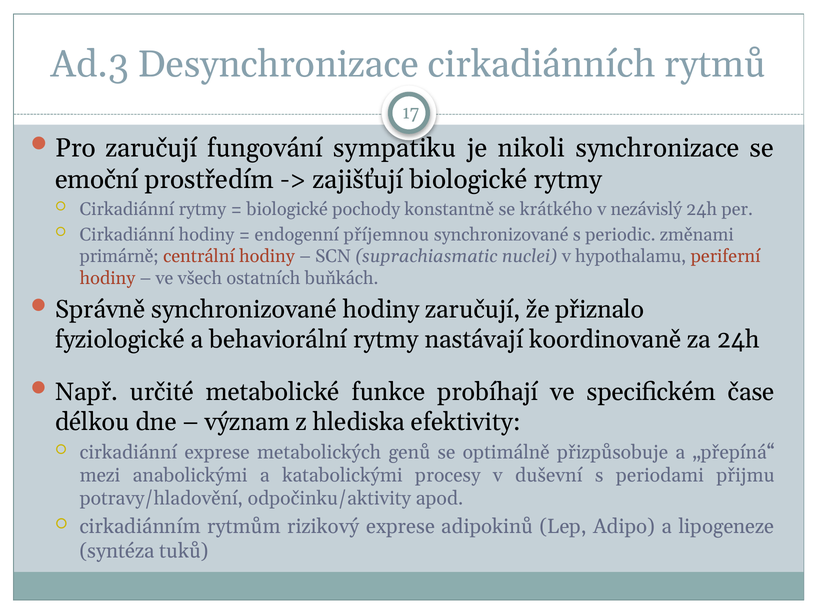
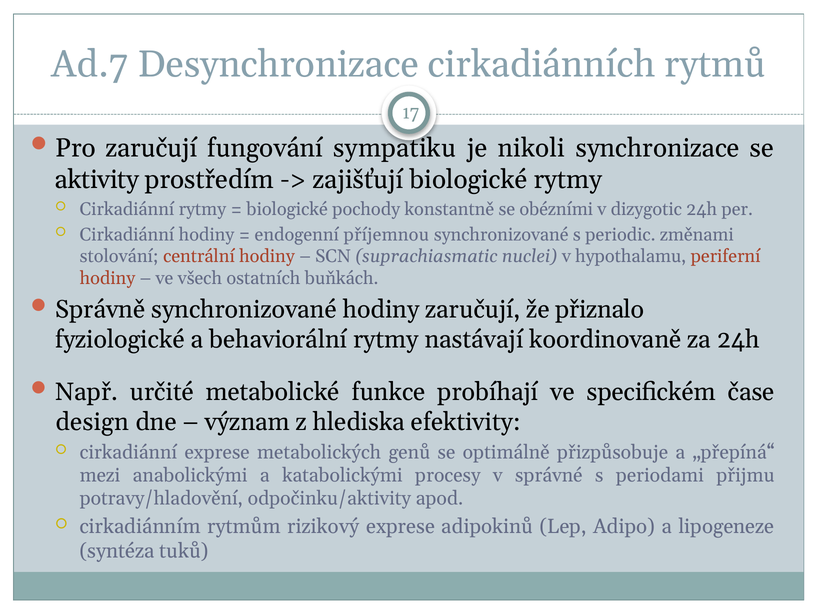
Ad.3: Ad.3 -> Ad.7
emoční: emoční -> aktivity
krátkého: krátkého -> obézními
nezávislý: nezávislý -> dizygotic
primárně: primárně -> stolování
délkou: délkou -> design
duševní: duševní -> správné
